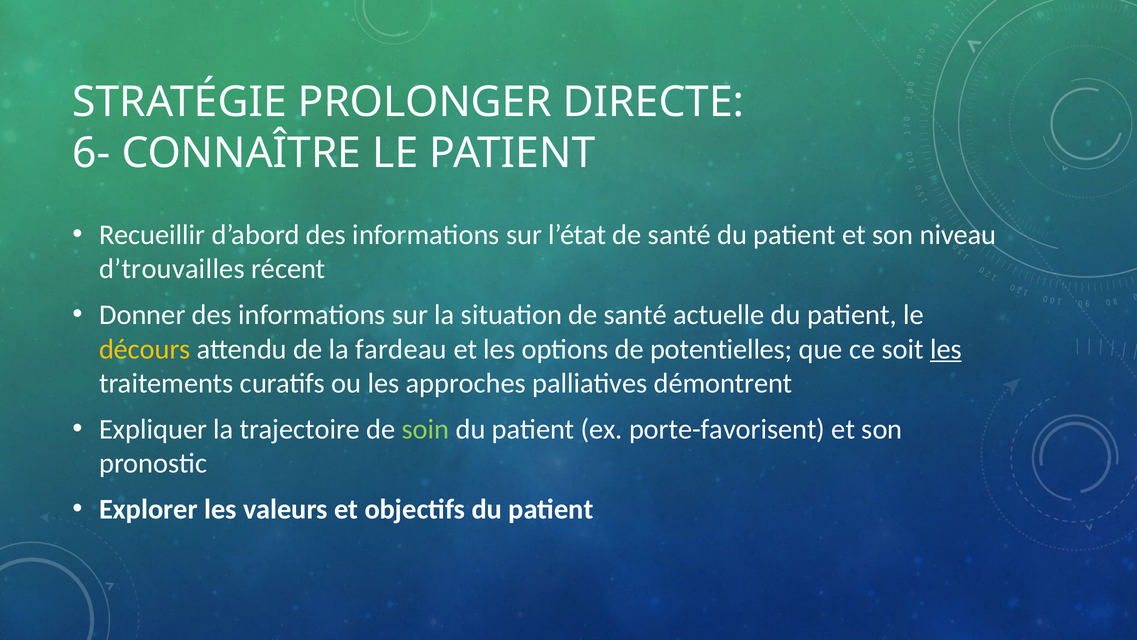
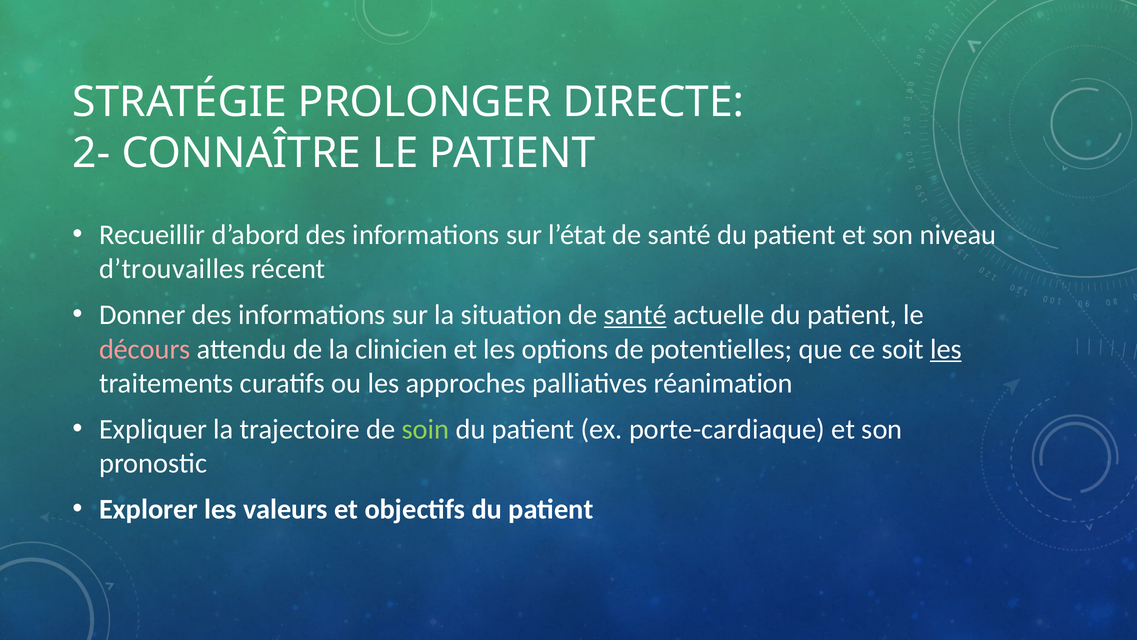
6-: 6- -> 2-
santé at (635, 315) underline: none -> present
décours colour: yellow -> pink
fardeau: fardeau -> clinicien
démontrent: démontrent -> réanimation
porte-favorisent: porte-favorisent -> porte-cardiaque
